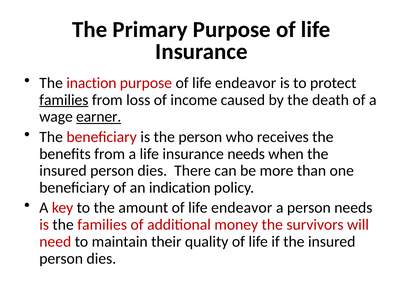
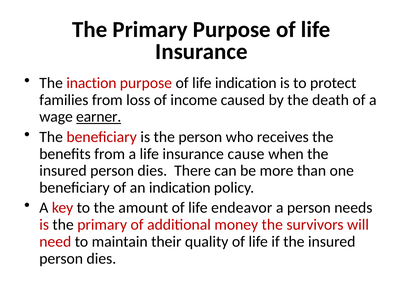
purpose of life endeavor: endeavor -> indication
families at (64, 100) underline: present -> none
insurance needs: needs -> cause
is the families: families -> primary
